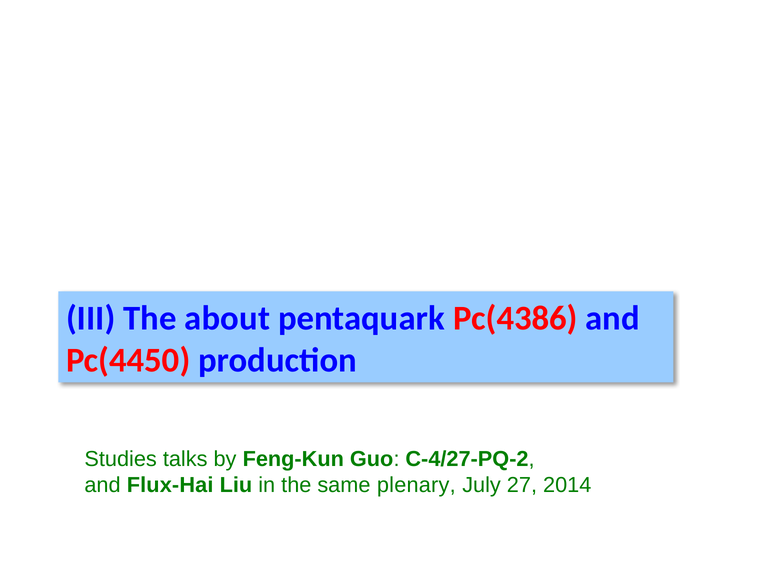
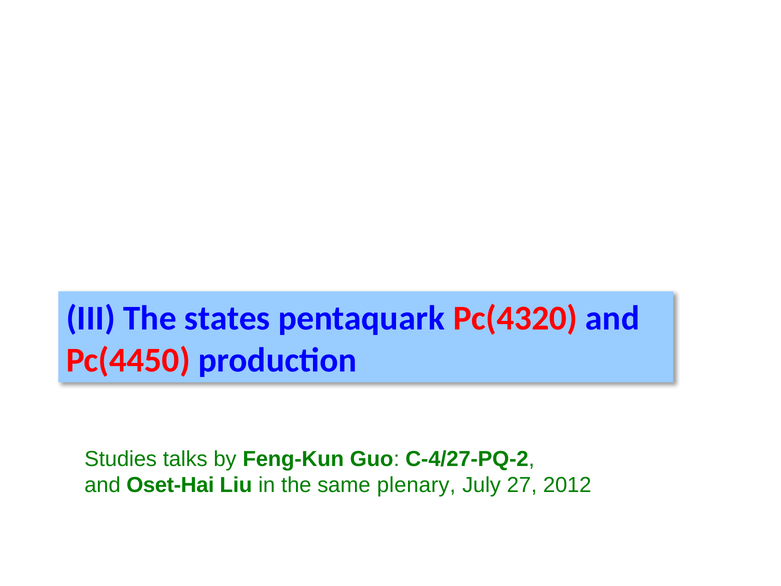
about: about -> states
Pc(4386: Pc(4386 -> Pc(4320
Flux-Hai: Flux-Hai -> Oset-Hai
2014: 2014 -> 2012
